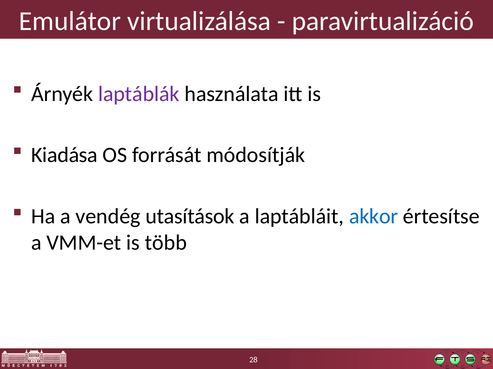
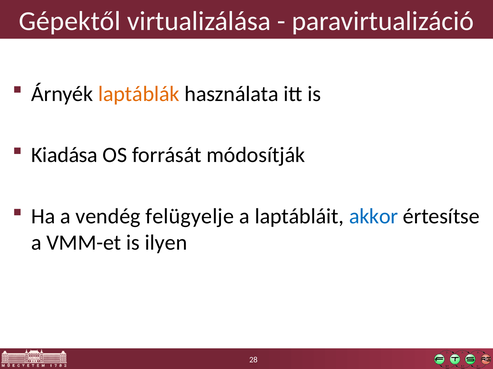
Emulátor: Emulátor -> Gépektől
laptáblák colour: purple -> orange
utasítások: utasítások -> felügyelje
több: több -> ilyen
